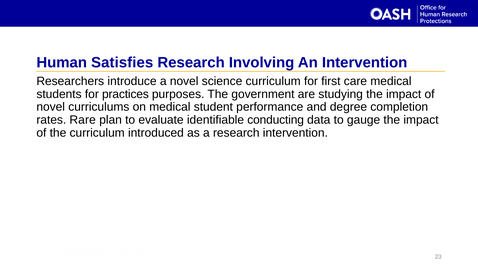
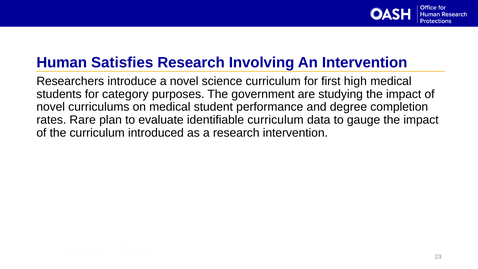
care: care -> high
practices: practices -> category
identifiable conducting: conducting -> curriculum
